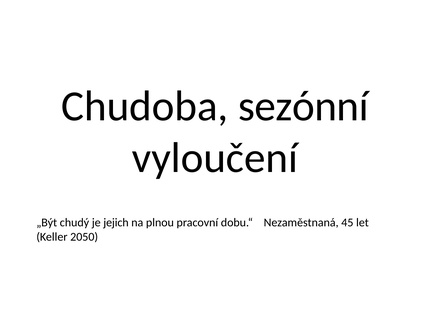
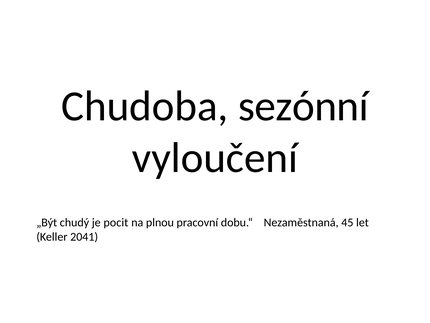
jejich: jejich -> pocit
2050: 2050 -> 2041
